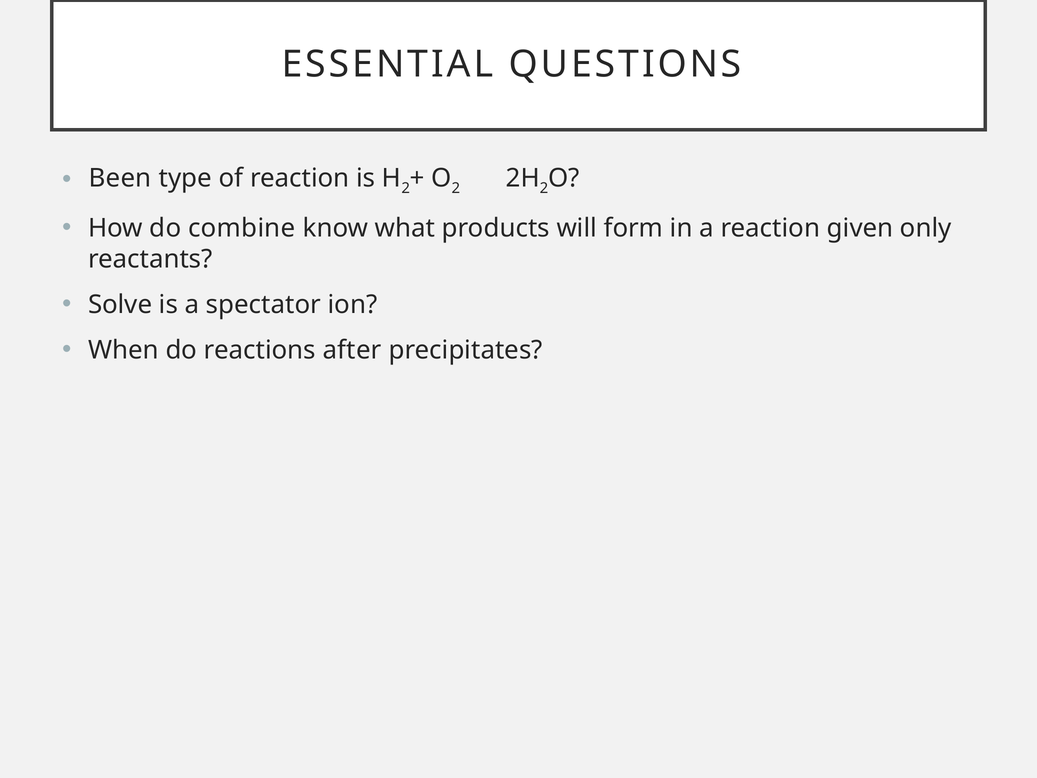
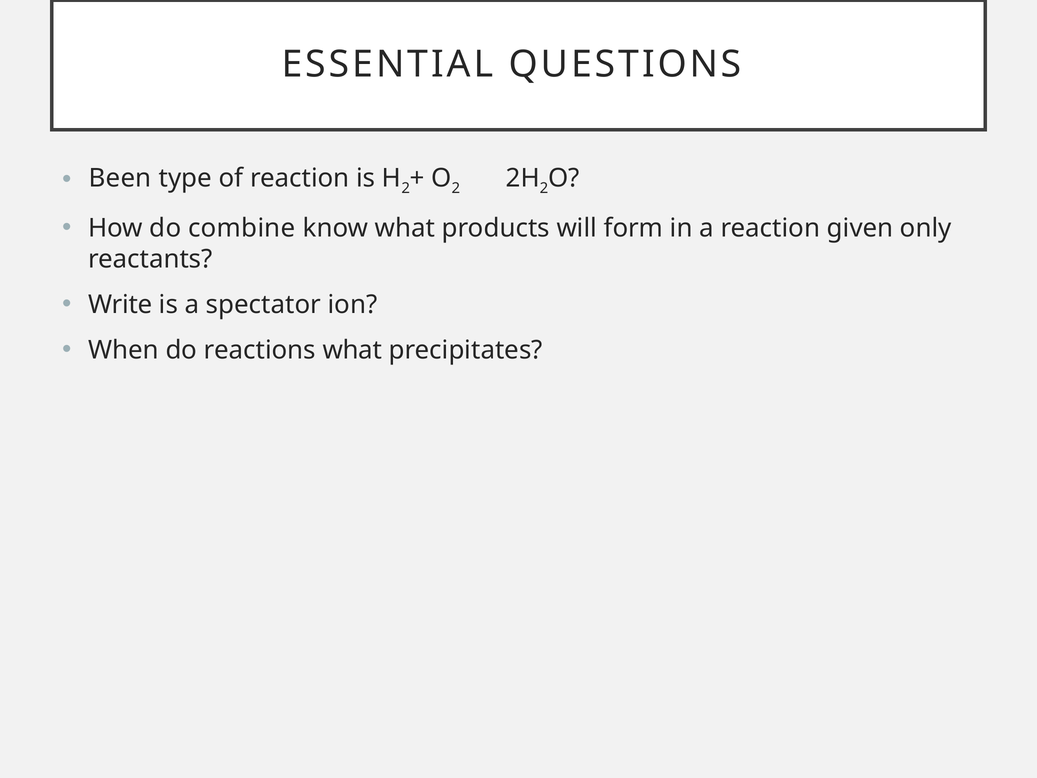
Solve: Solve -> Write
reactions after: after -> what
